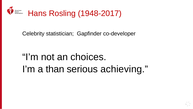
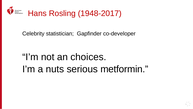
than: than -> nuts
achieving: achieving -> metformin
